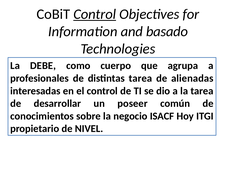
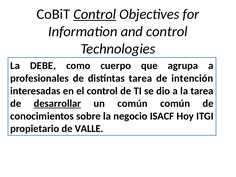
and basado: basado -> control
alienadas: alienadas -> intención
desarrollar underline: none -> present
un poseer: poseer -> común
NIVEL: NIVEL -> VALLE
